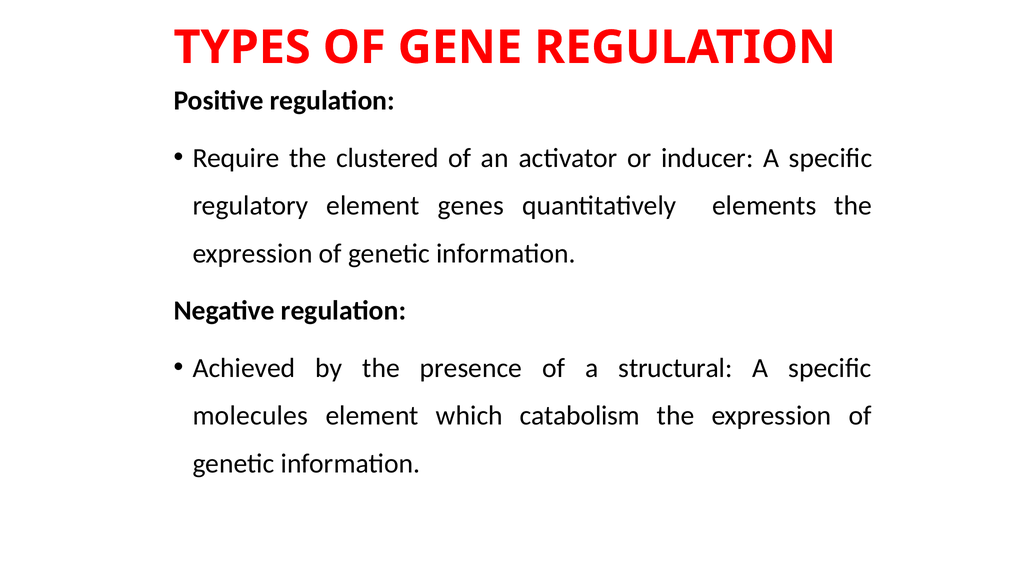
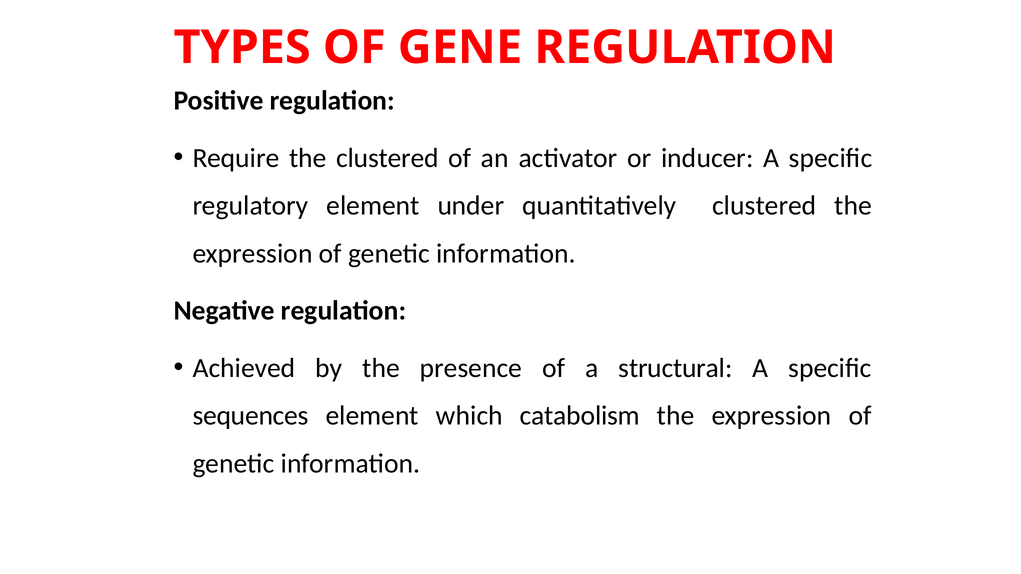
genes: genes -> under
quantitatively elements: elements -> clustered
molecules: molecules -> sequences
